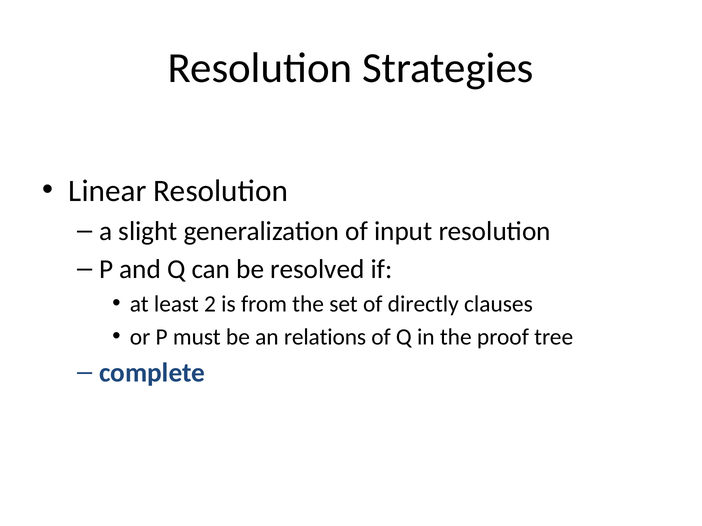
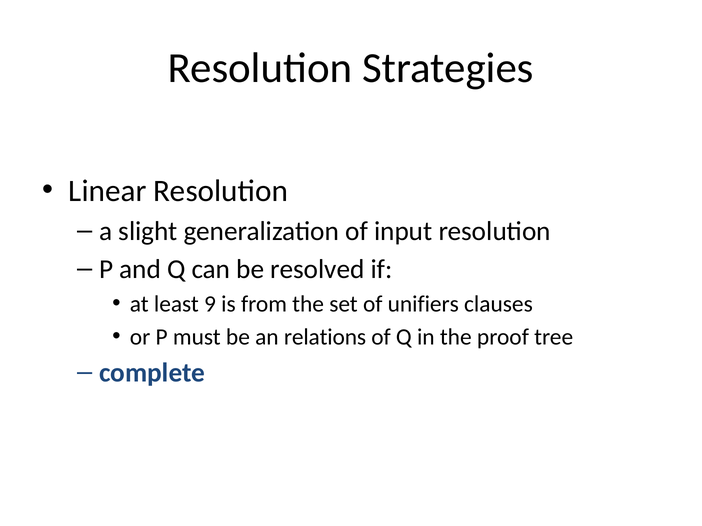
2: 2 -> 9
directly: directly -> unifiers
